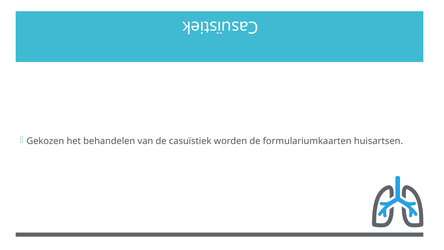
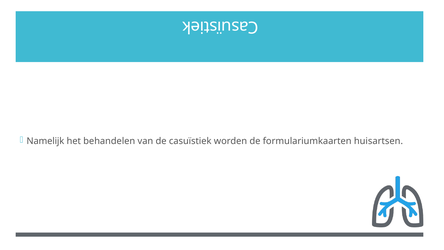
Gekozen: Gekozen -> Namelijk
